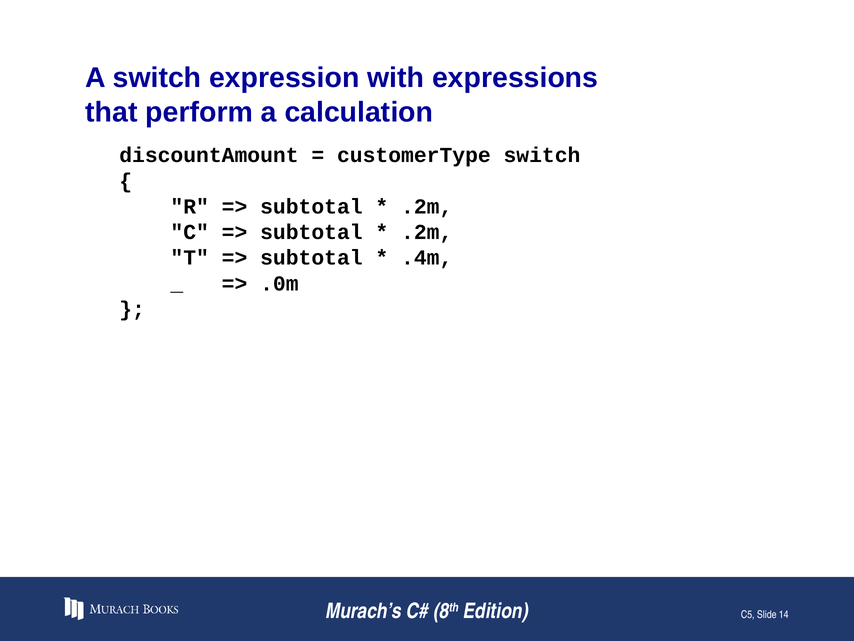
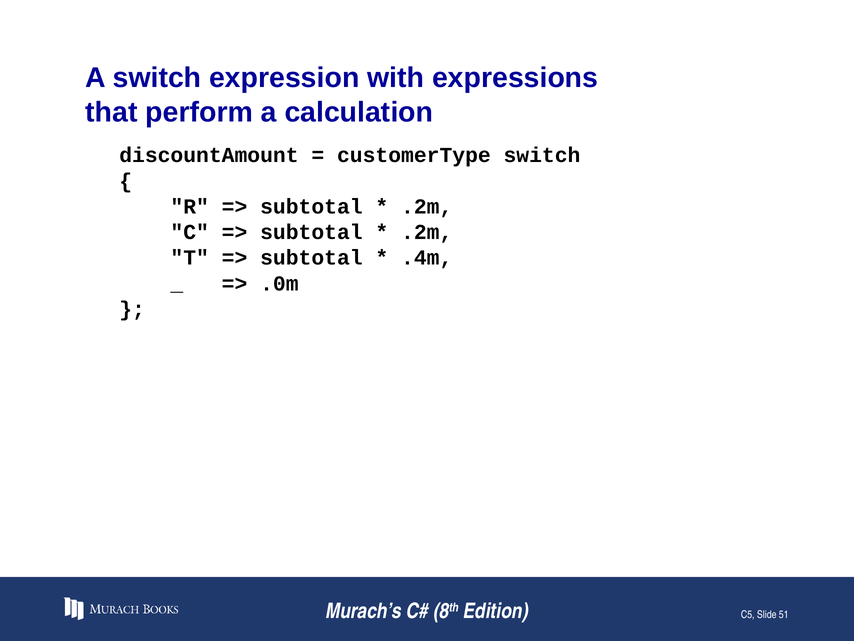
14: 14 -> 51
